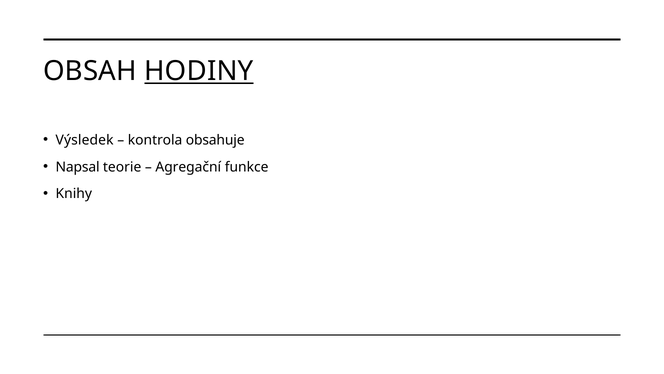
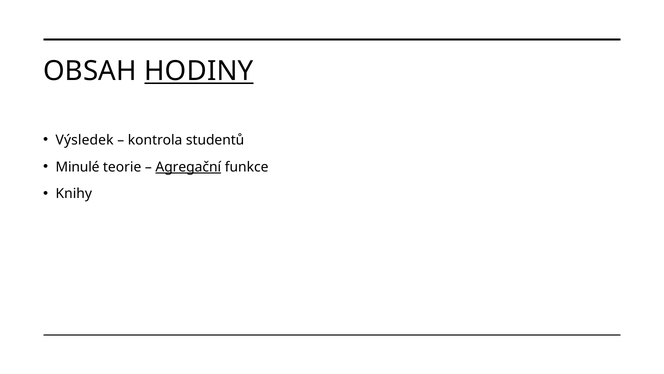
obsahuje: obsahuje -> studentů
Napsal: Napsal -> Minulé
Agregační underline: none -> present
